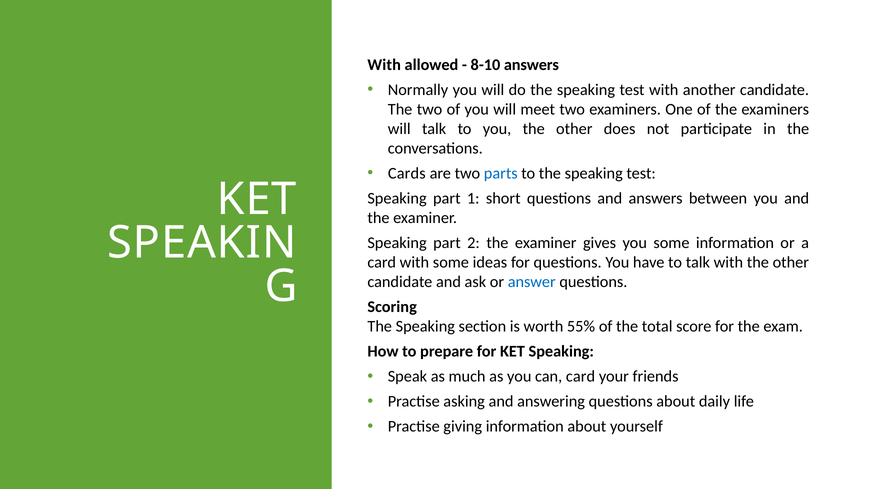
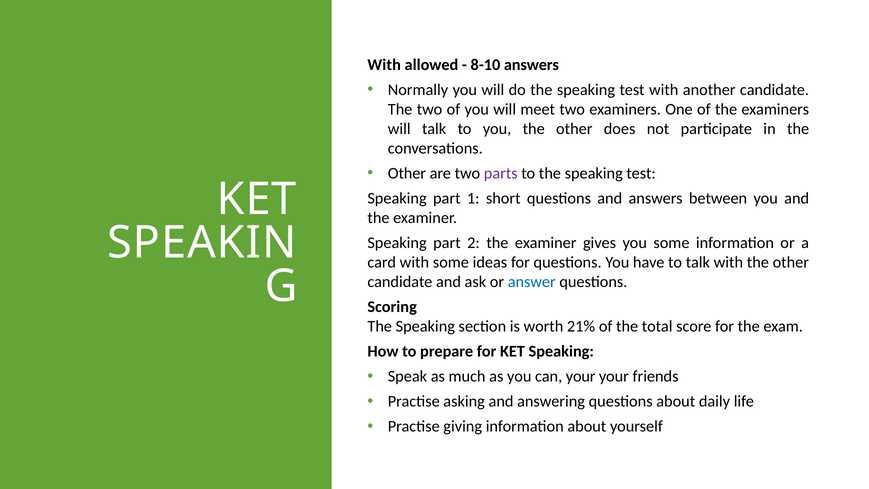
Cards at (407, 173): Cards -> Other
parts colour: blue -> purple
55%: 55% -> 21%
can card: card -> your
